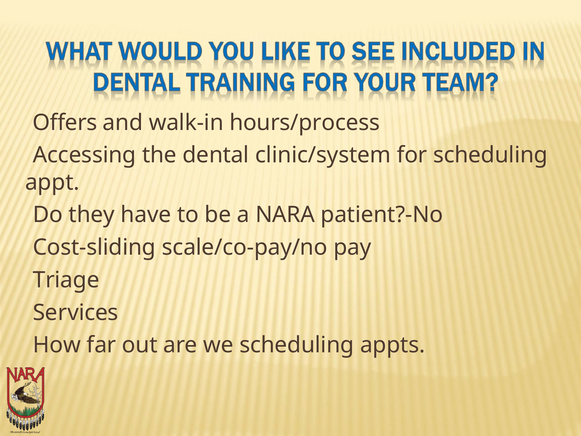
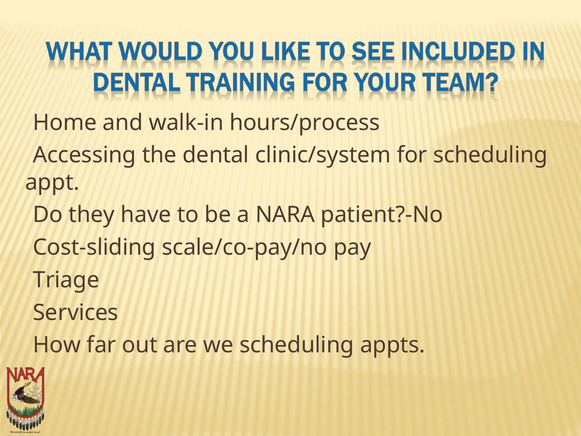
Offers: Offers -> Home
